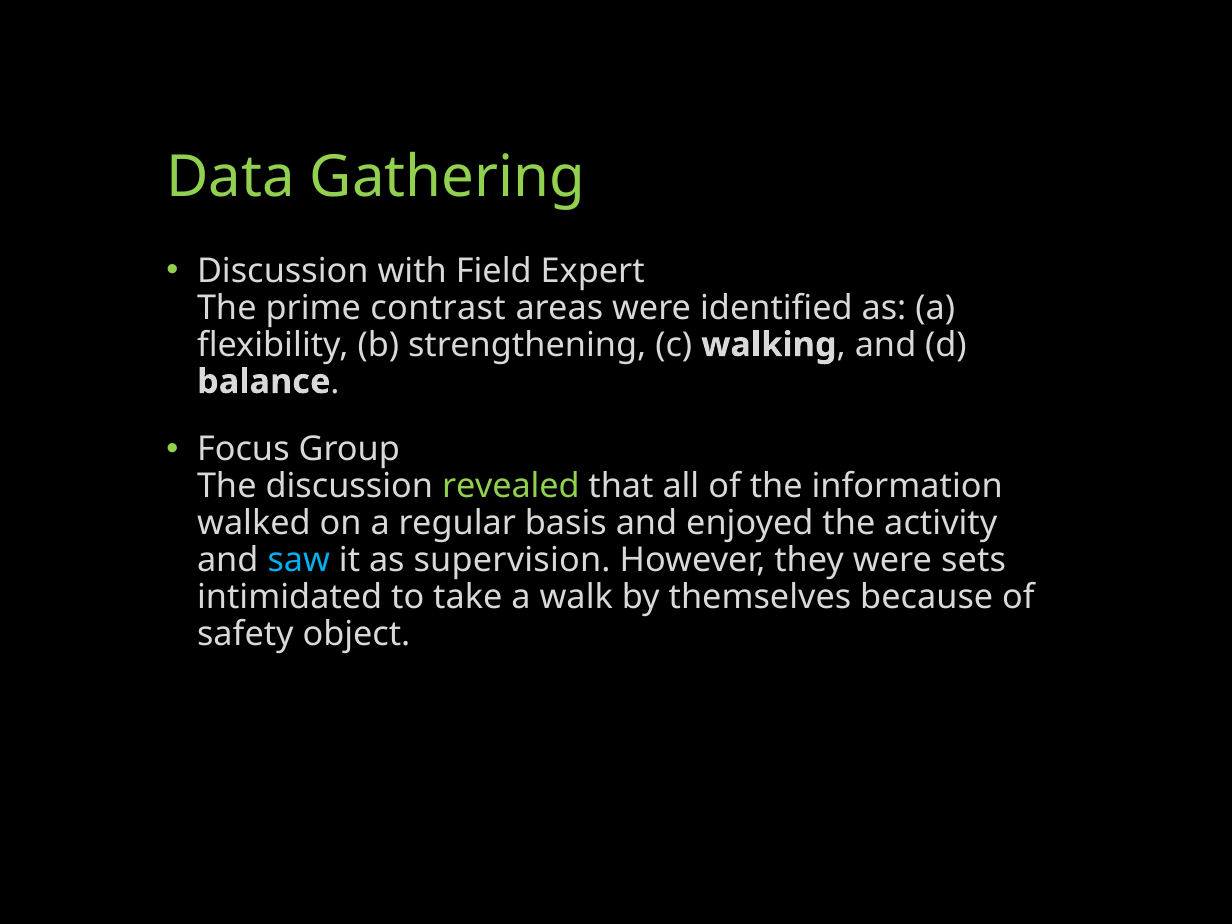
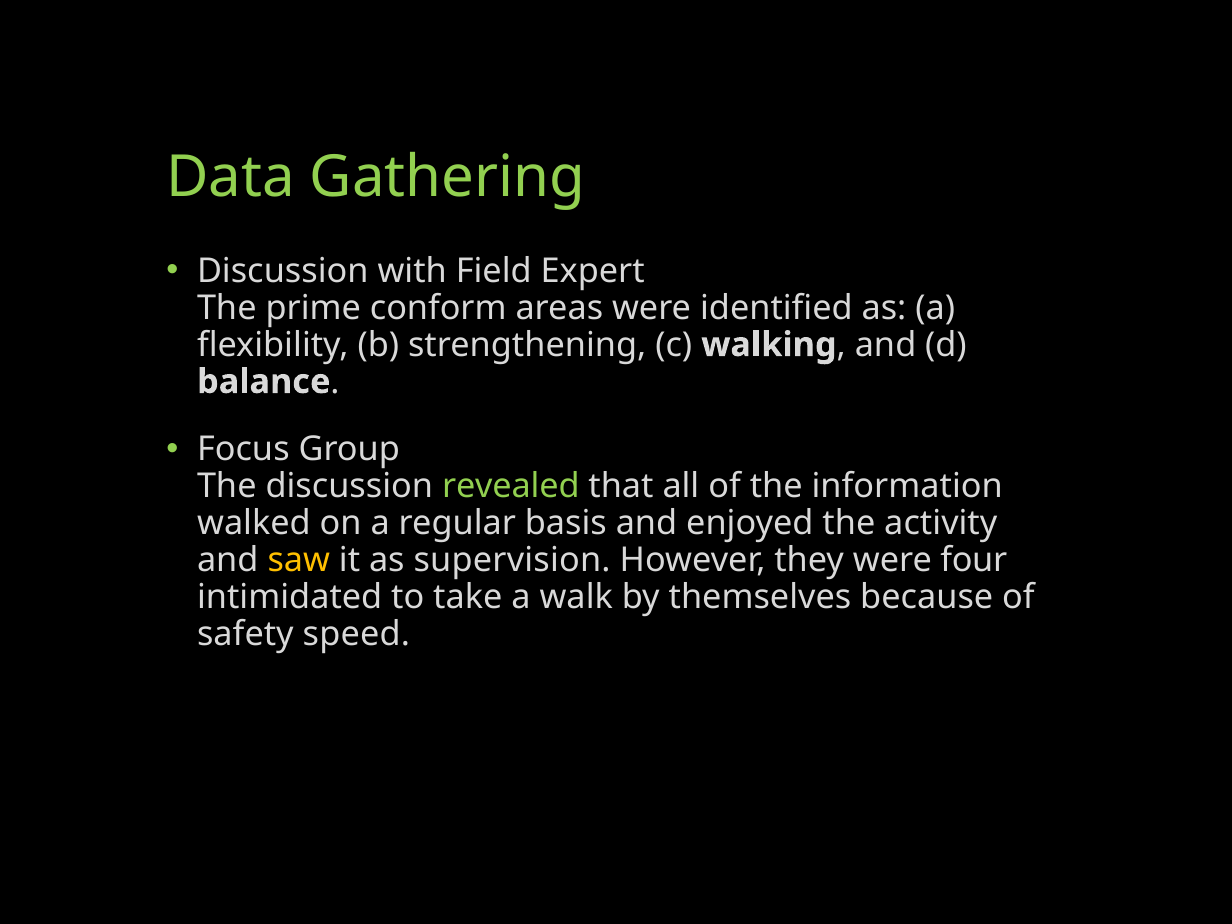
contrast: contrast -> conform
saw colour: light blue -> yellow
sets: sets -> four
object: object -> speed
